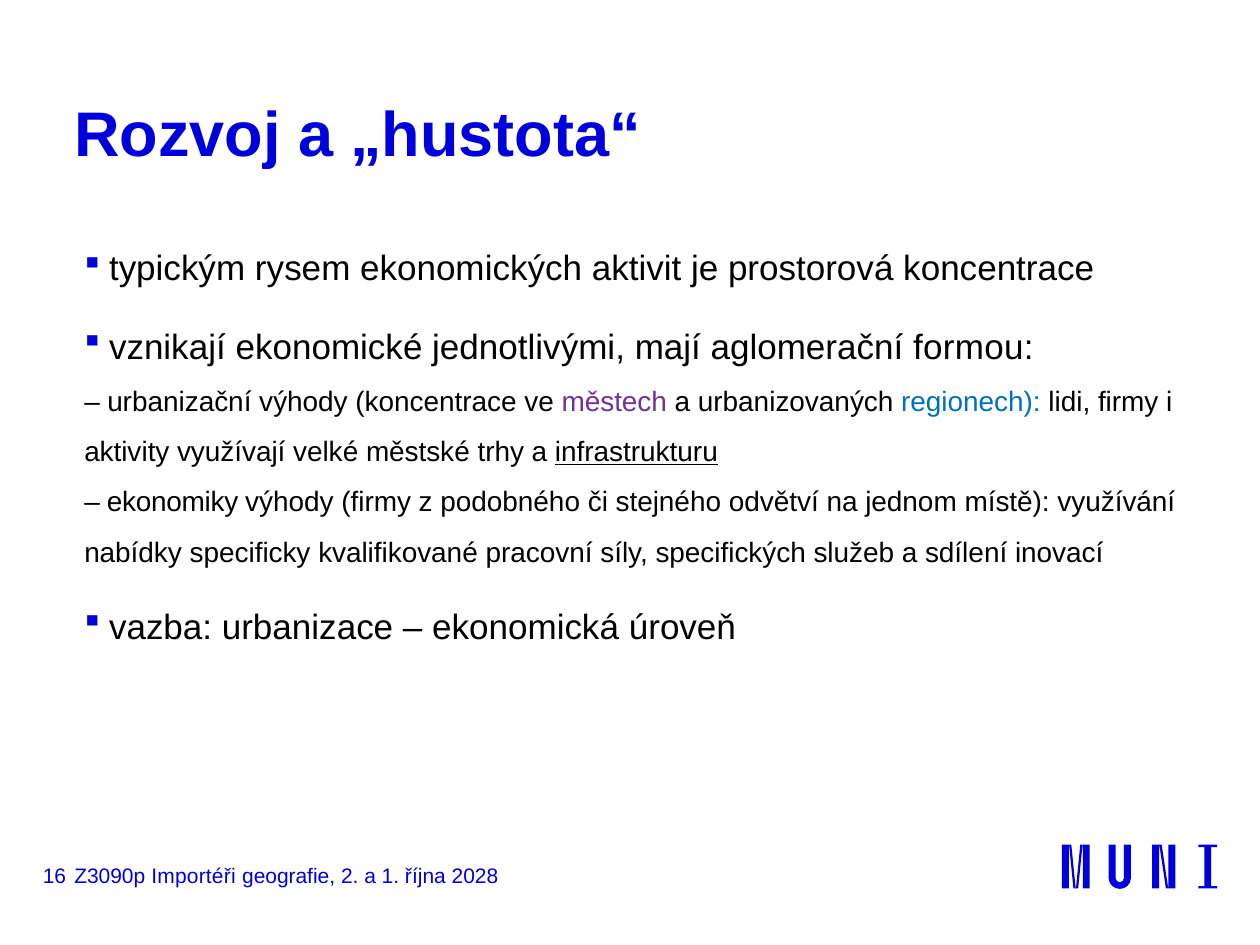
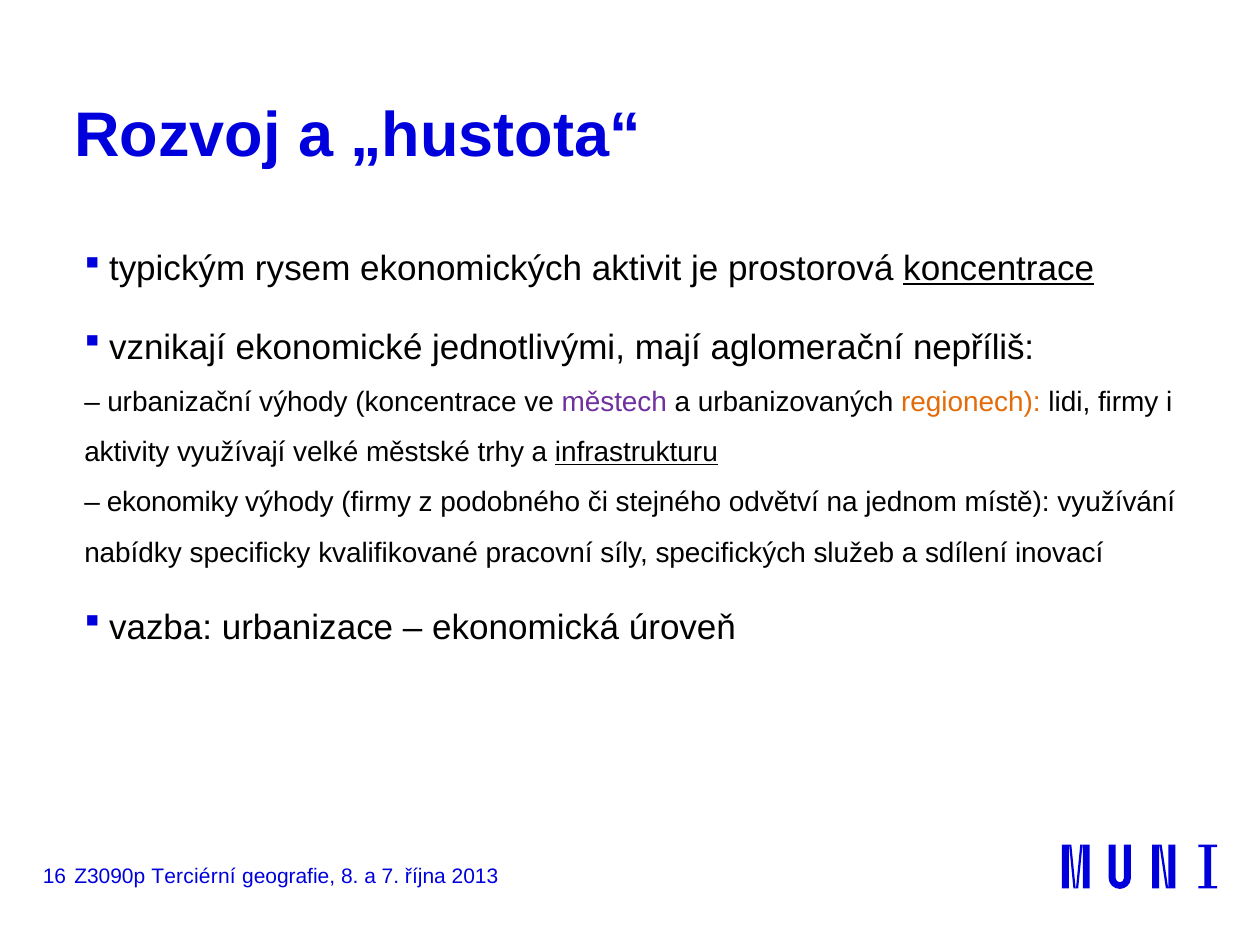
koncentrace at (999, 269) underline: none -> present
formou: formou -> nepříliš
regionech colour: blue -> orange
Importéři: Importéři -> Terciérní
2: 2 -> 8
1: 1 -> 7
2028: 2028 -> 2013
